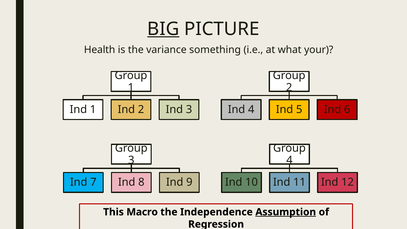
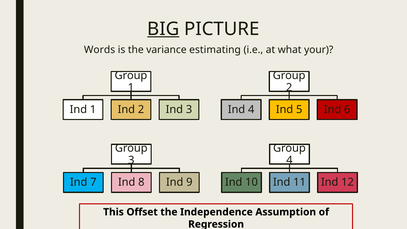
Health: Health -> Words
something: something -> estimating
Macro: Macro -> Offset
Assumption underline: present -> none
